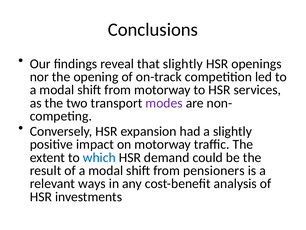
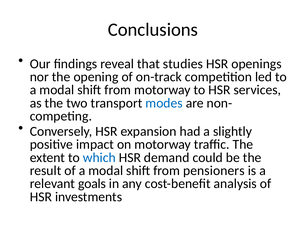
that slightly: slightly -> studies
modes colour: purple -> blue
ways: ways -> goals
